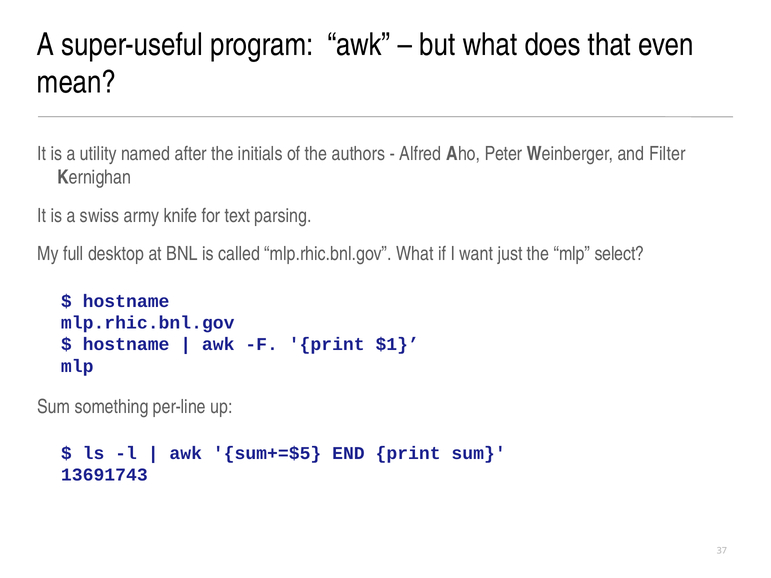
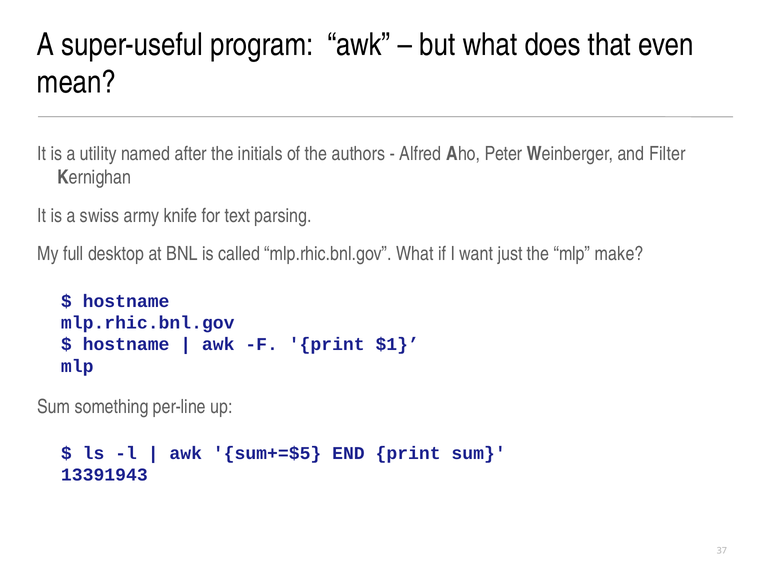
select: select -> make
13691743: 13691743 -> 13391943
